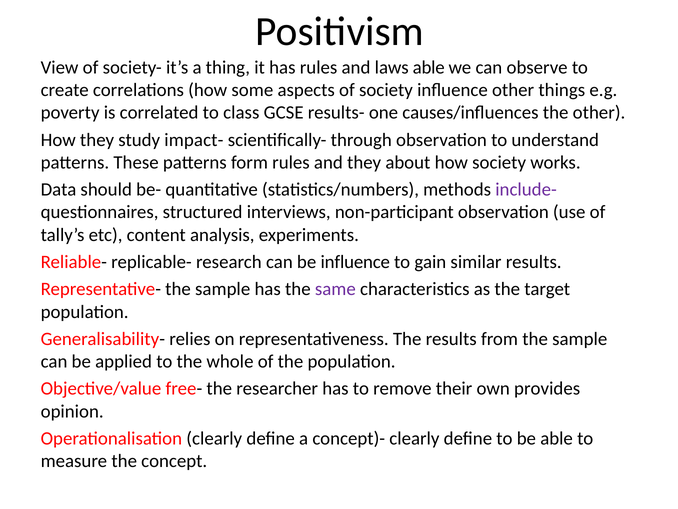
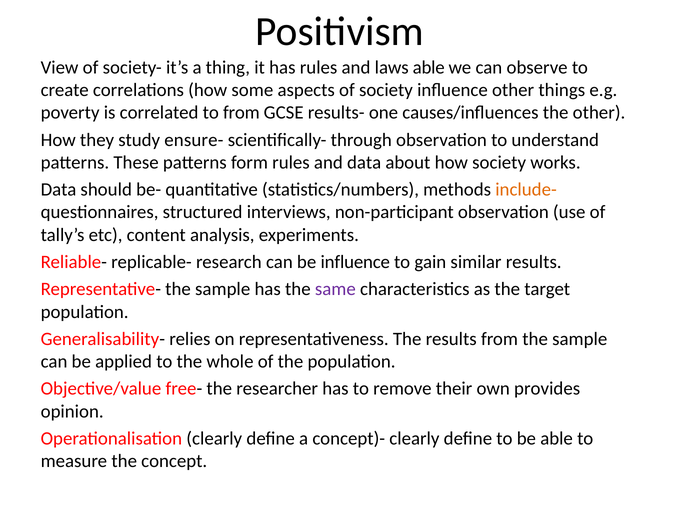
to class: class -> from
impact-: impact- -> ensure-
and they: they -> data
include- colour: purple -> orange
